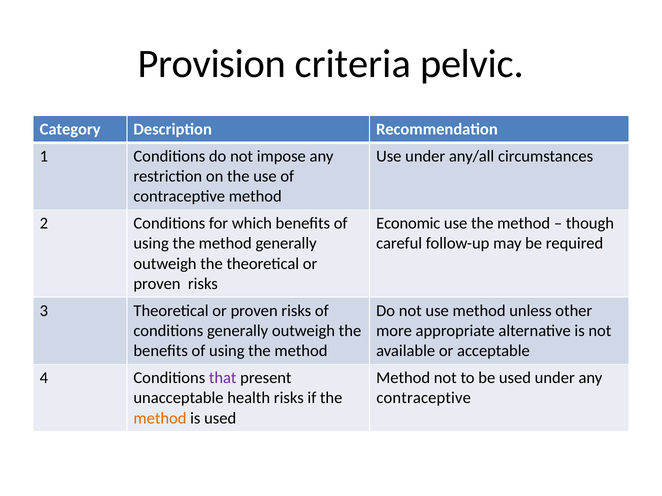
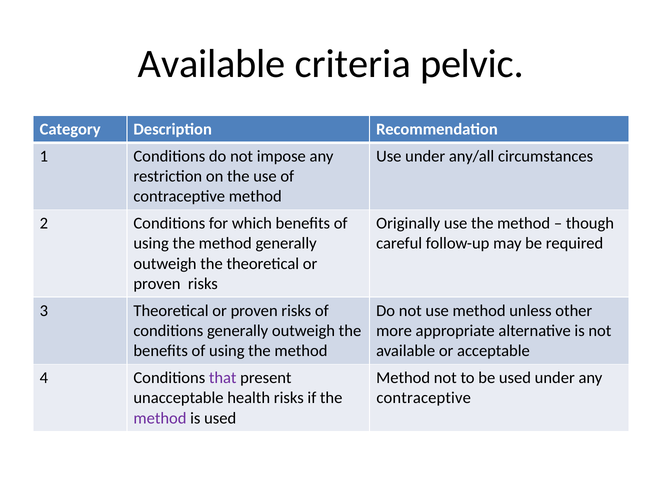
Provision at (212, 64): Provision -> Available
Economic: Economic -> Originally
method at (160, 419) colour: orange -> purple
